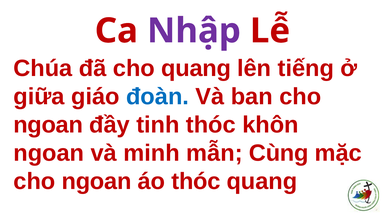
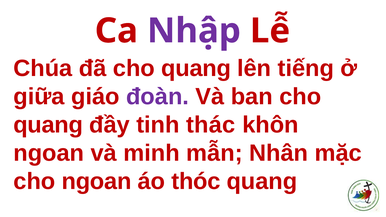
đoàn colour: blue -> purple
ngoan at (48, 125): ngoan -> quang
tinh thóc: thóc -> thác
Cùng: Cùng -> Nhân
